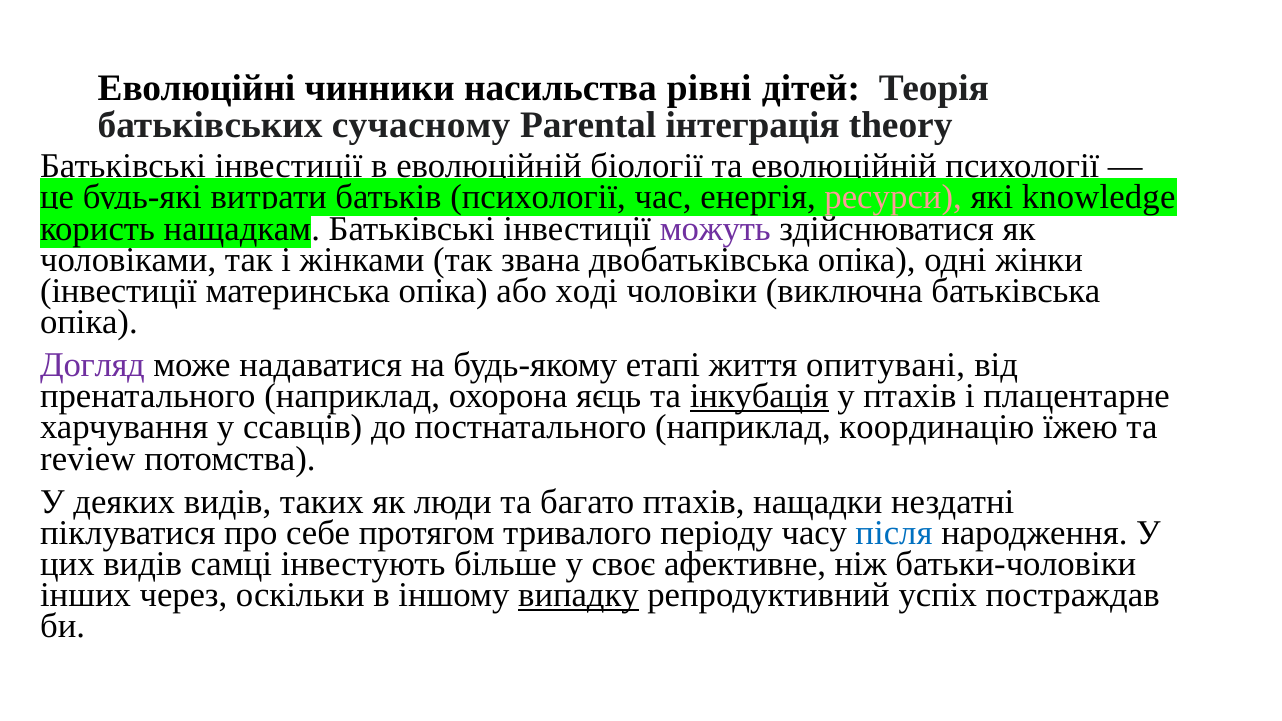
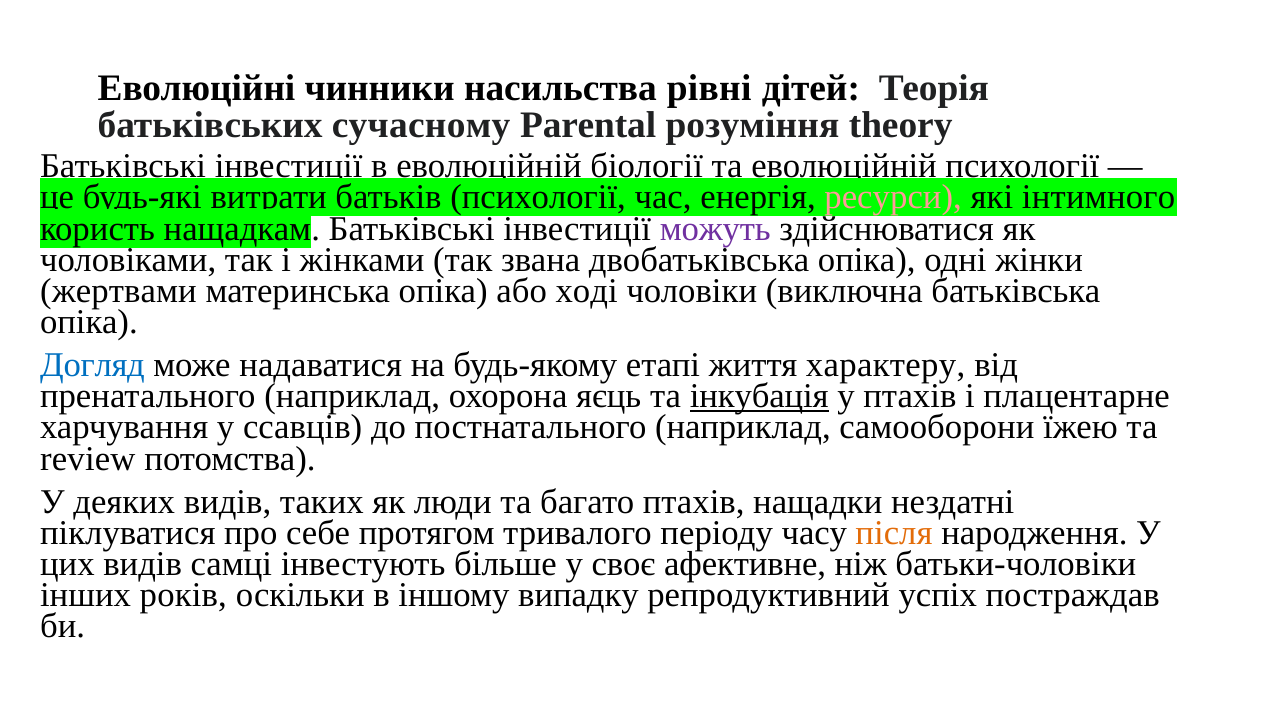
інтеграція: інтеграція -> розуміння
knowledge: knowledge -> інтимного
інвестиції at (119, 291): інвестиції -> жертвами
Догляд colour: purple -> blue
опитувані: опитувані -> характеру
координацію: координацію -> самооборони
після colour: blue -> orange
через: через -> років
випадку underline: present -> none
